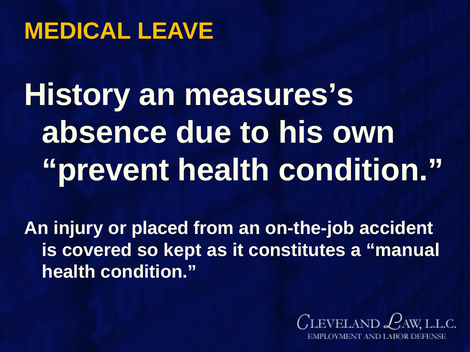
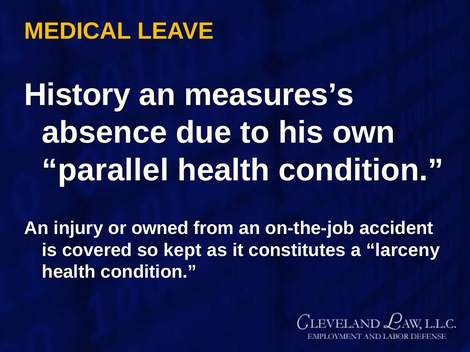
prevent: prevent -> parallel
placed: placed -> owned
manual: manual -> larceny
